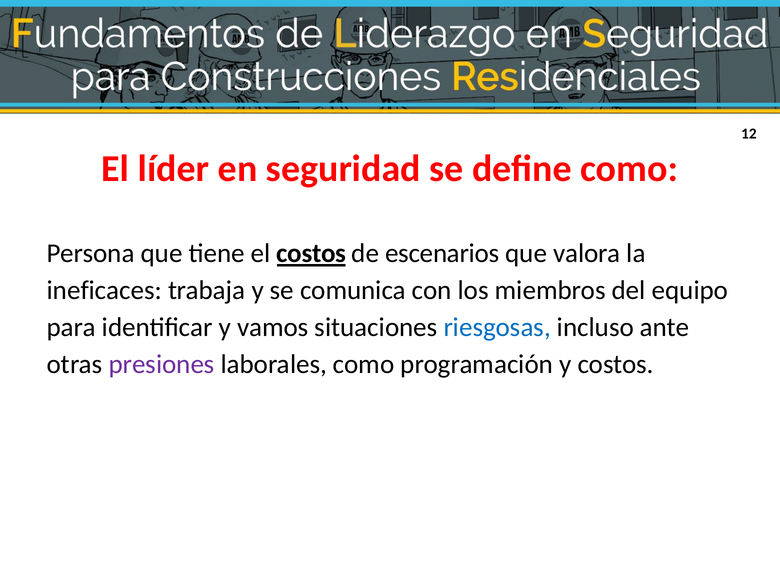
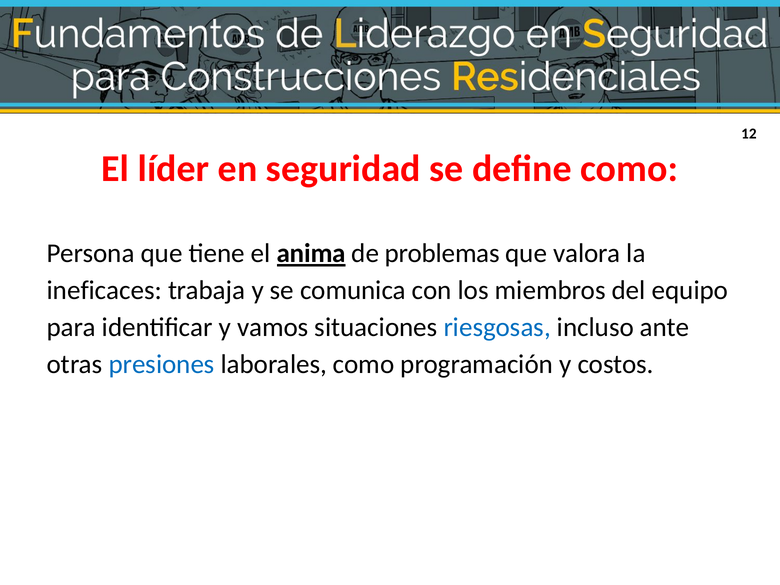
el costos: costos -> anima
escenarios: escenarios -> problemas
presiones colour: purple -> blue
